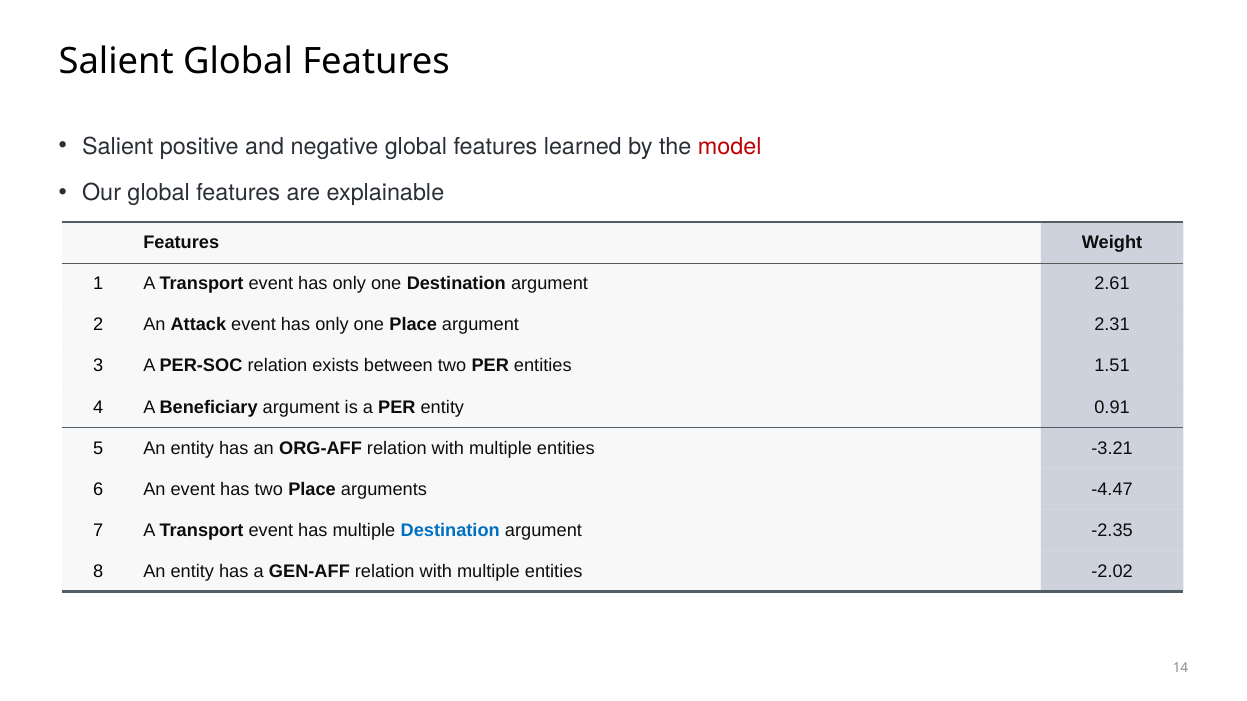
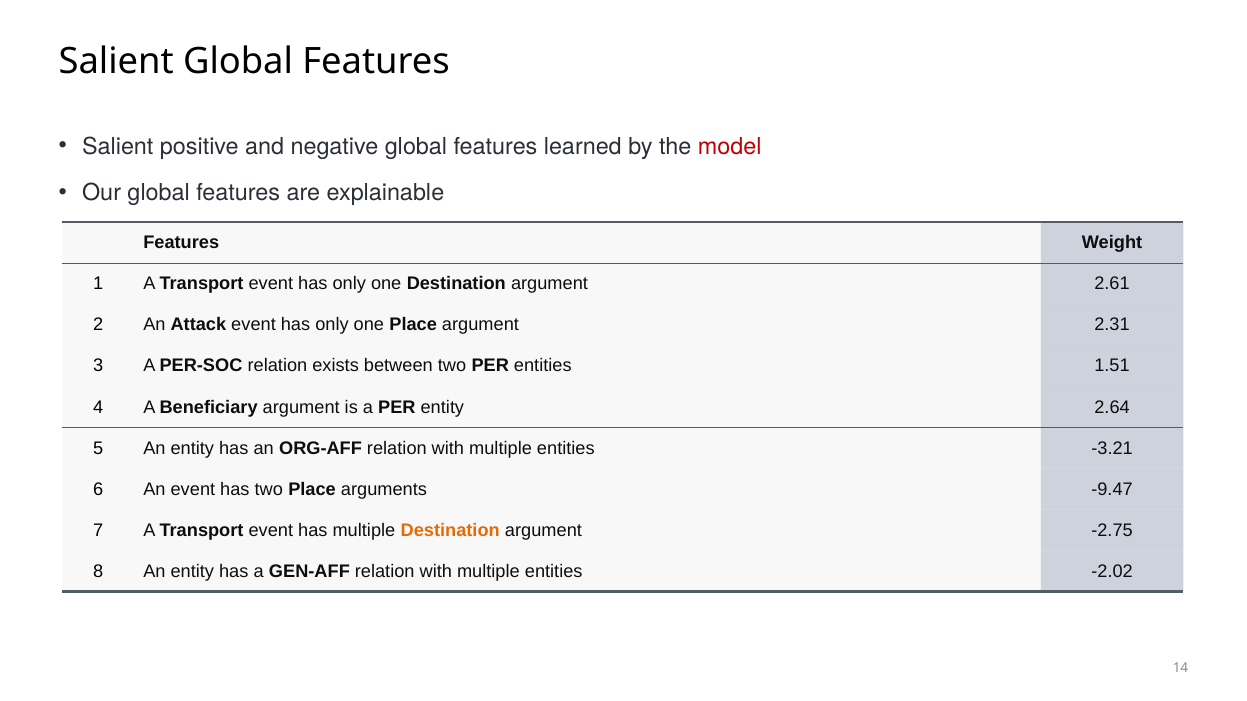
0.91: 0.91 -> 2.64
-4.47: -4.47 -> -9.47
Destination at (450, 530) colour: blue -> orange
-2.35: -2.35 -> -2.75
